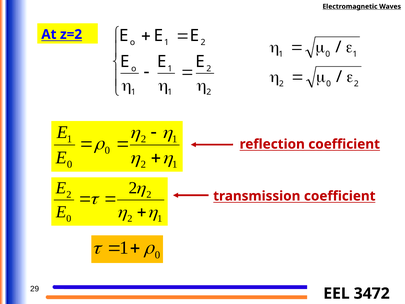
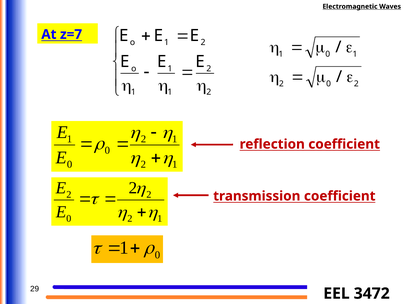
z=2: z=2 -> z=7
